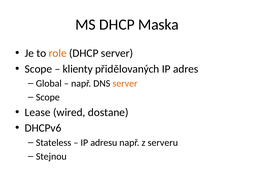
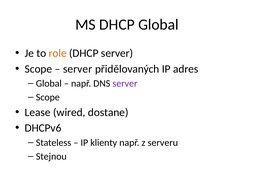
DHCP Maska: Maska -> Global
klienty at (78, 69): klienty -> server
server at (125, 84) colour: orange -> purple
adresu: adresu -> klienty
